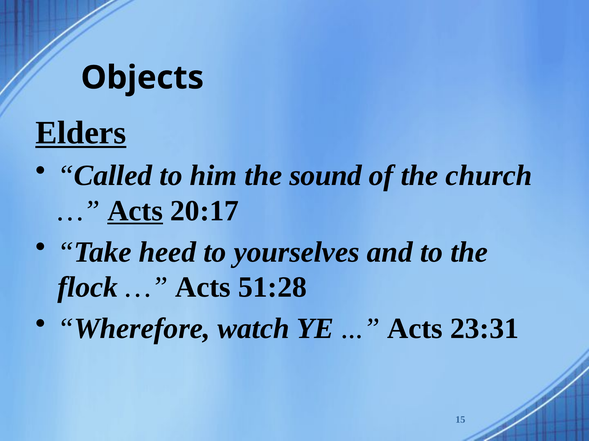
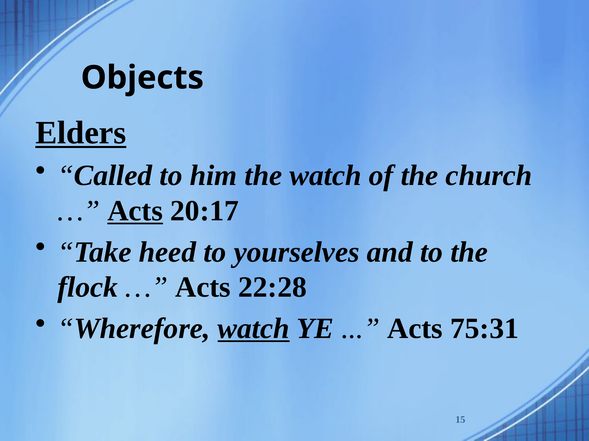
the sound: sound -> watch
51:28: 51:28 -> 22:28
watch at (254, 329) underline: none -> present
23:31: 23:31 -> 75:31
